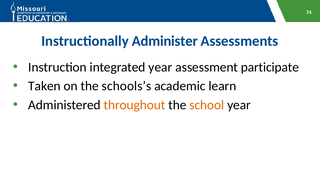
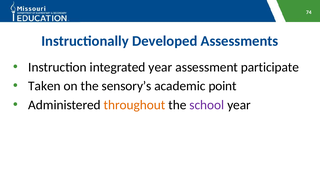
Administer: Administer -> Developed
schools’s: schools’s -> sensory’s
learn: learn -> point
school colour: orange -> purple
